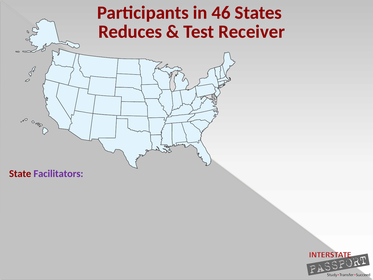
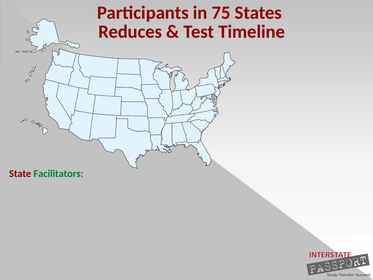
46: 46 -> 75
Receiver: Receiver -> Timeline
Facilitators colour: purple -> green
